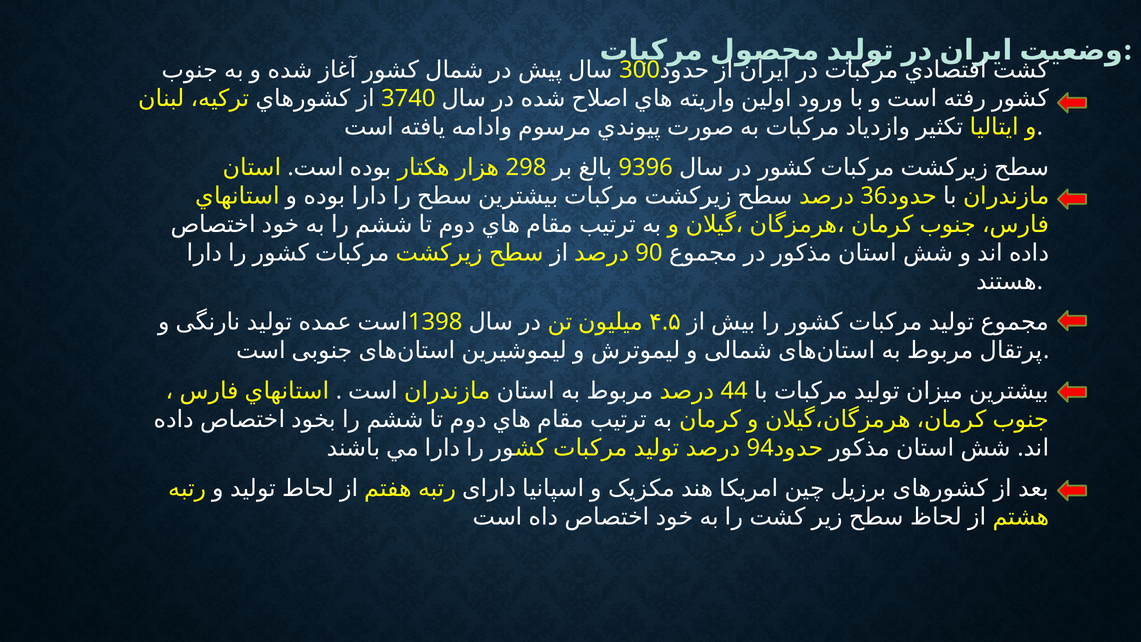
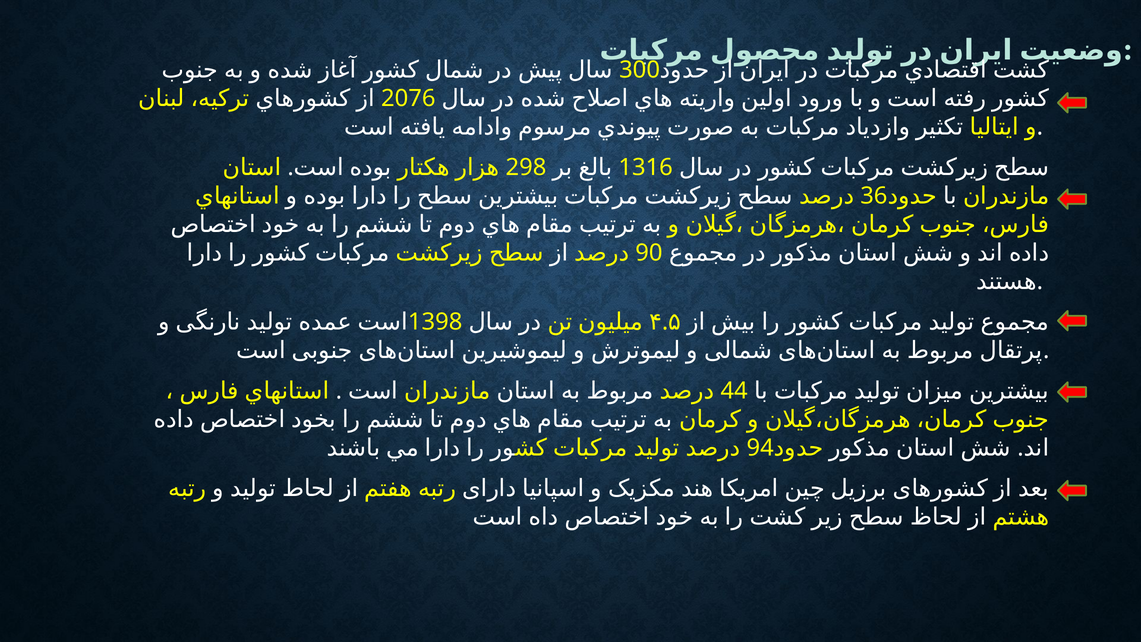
3740: 3740 -> 2076
9396: 9396 -> 1316
